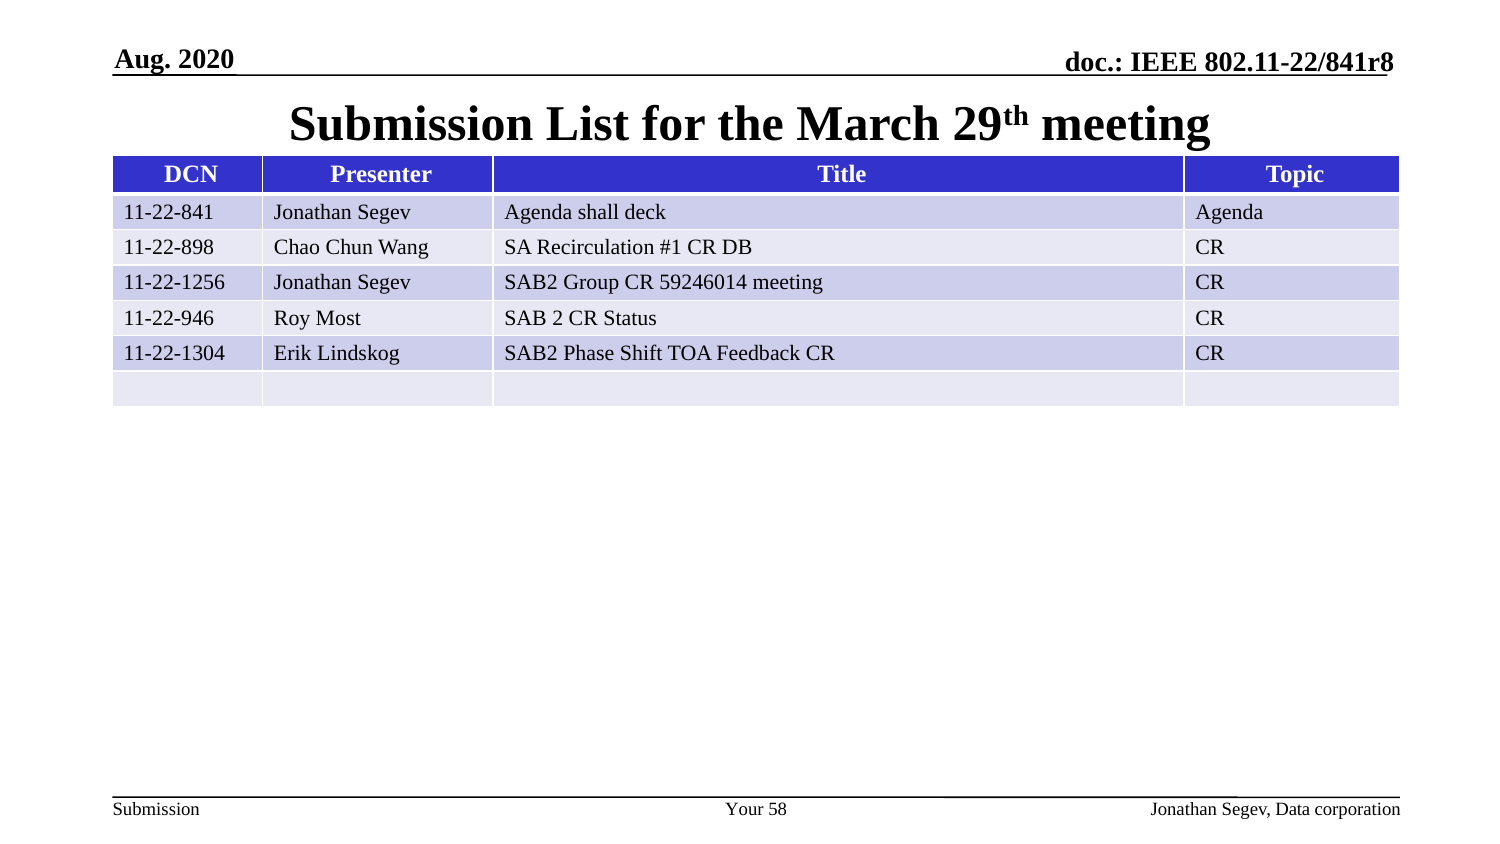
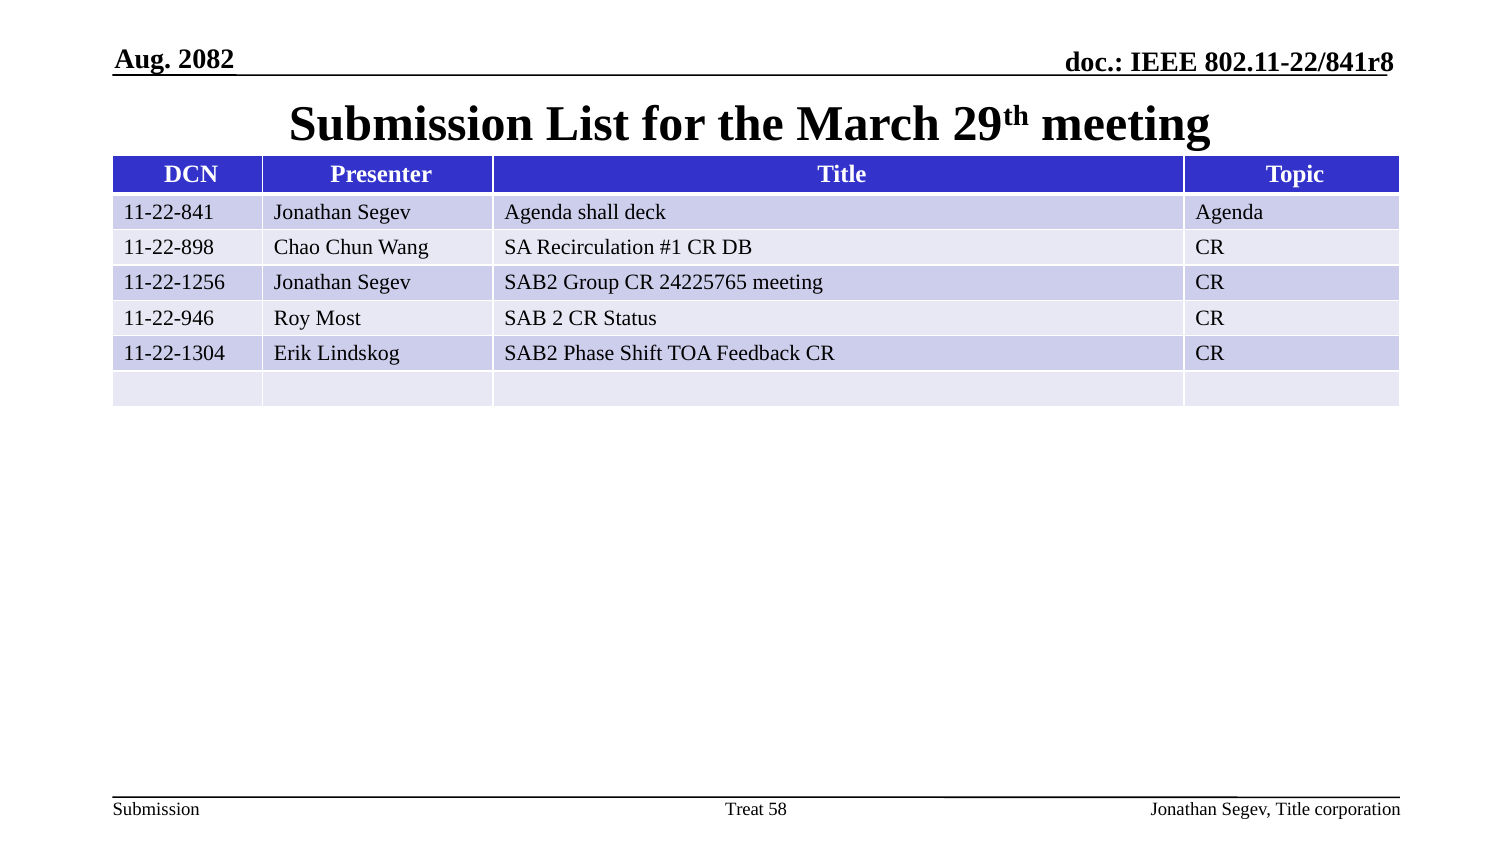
2020: 2020 -> 2082
59246014: 59246014 -> 24225765
Your: Your -> Treat
Segev Data: Data -> Title
